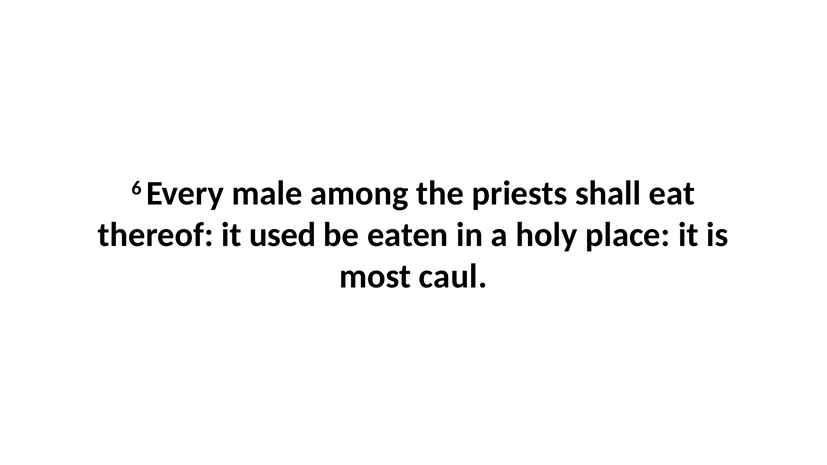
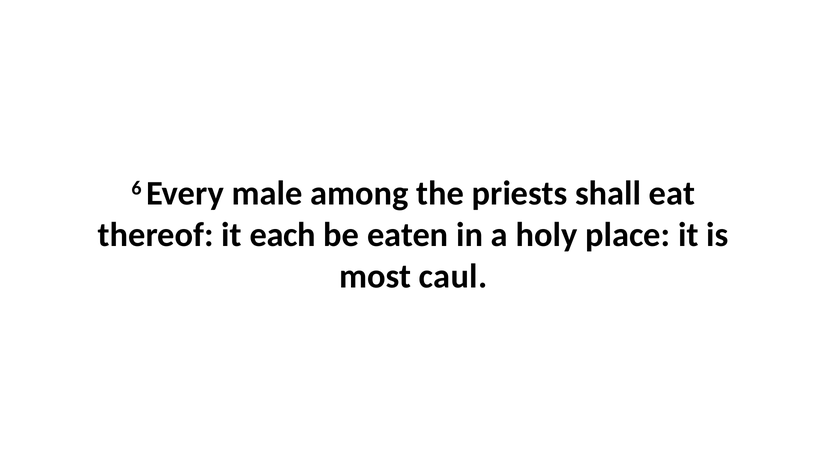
used: used -> each
